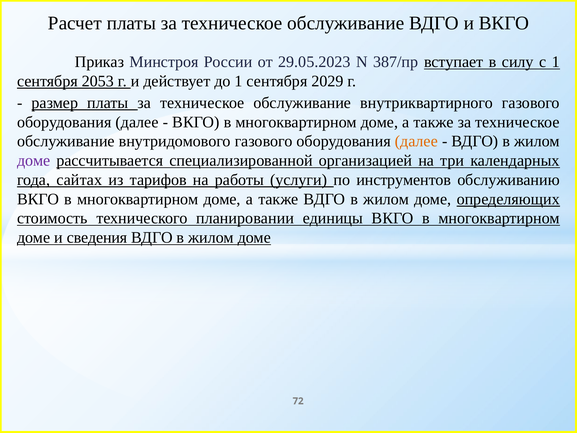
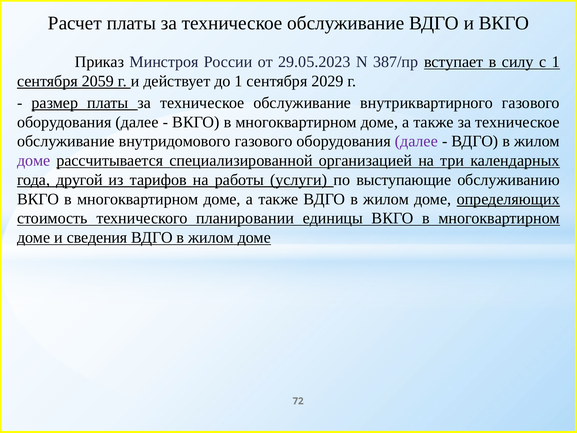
2053: 2053 -> 2059
далее at (416, 141) colour: orange -> purple
сайтах: сайтах -> другой
инструментов: инструментов -> выступающие
